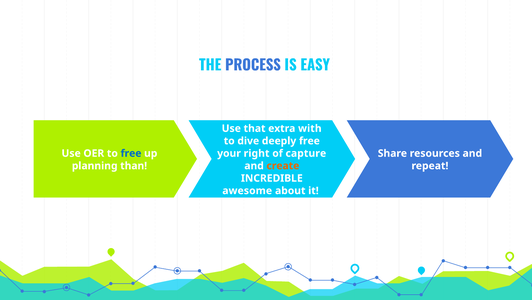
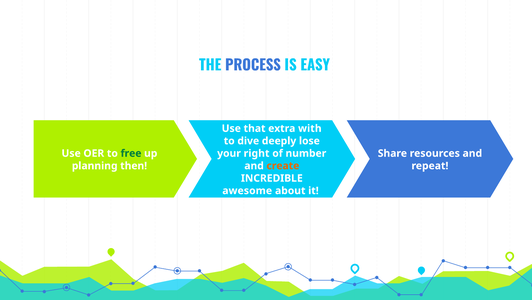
deeply free: free -> lose
free at (131, 153) colour: blue -> green
capture: capture -> number
than: than -> then
